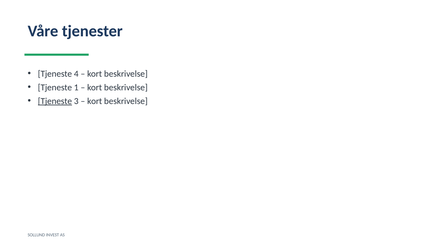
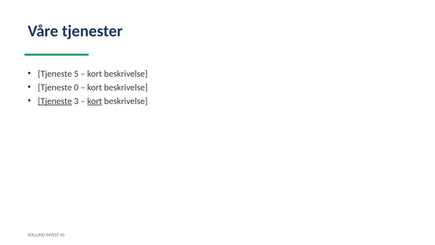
4: 4 -> 5
1: 1 -> 0
kort at (95, 101) underline: none -> present
